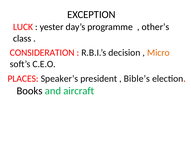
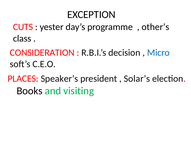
LUCK: LUCK -> CUTS
Micro colour: orange -> blue
Bible’s: Bible’s -> Solar’s
aircraft: aircraft -> visiting
